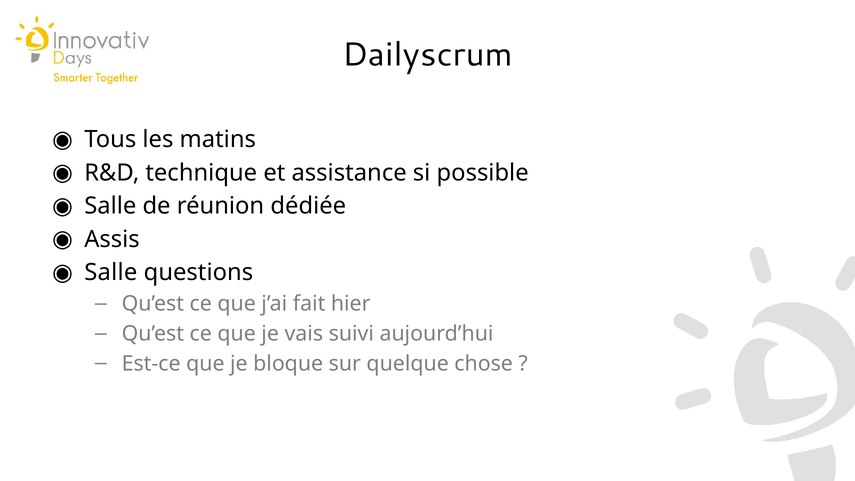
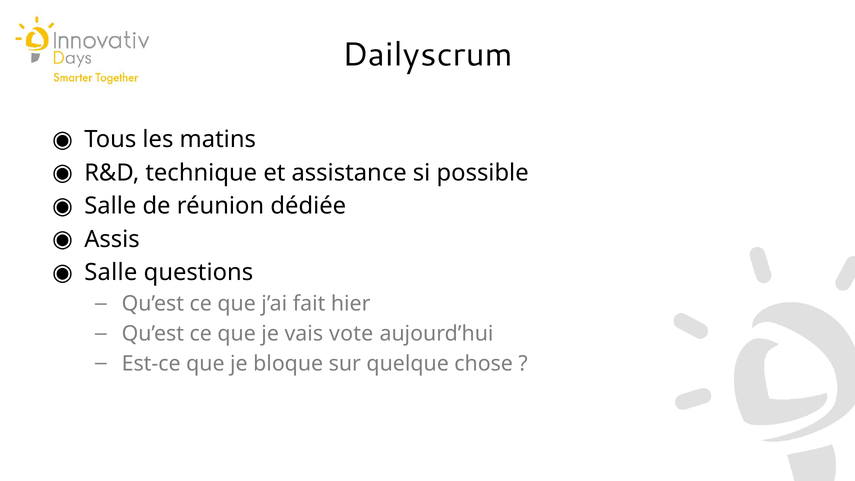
suivi: suivi -> vote
